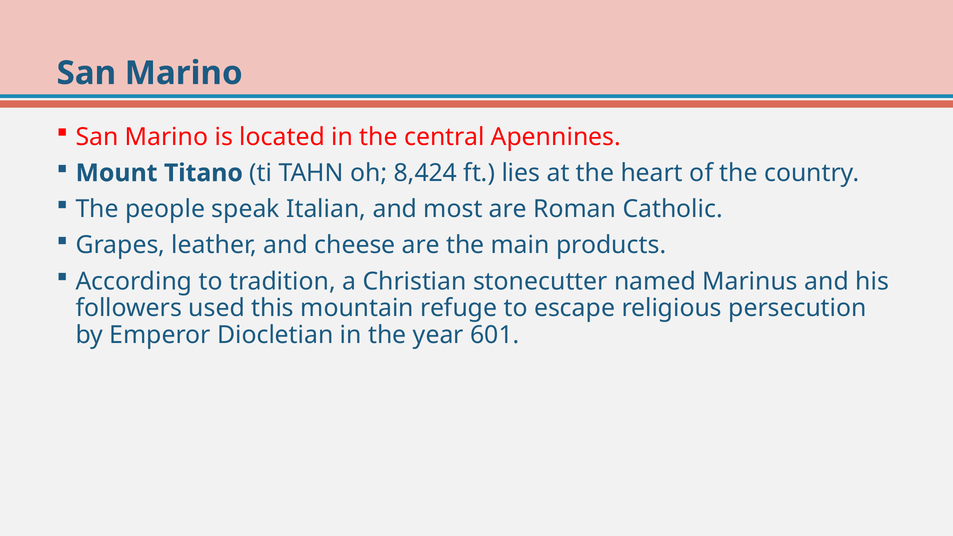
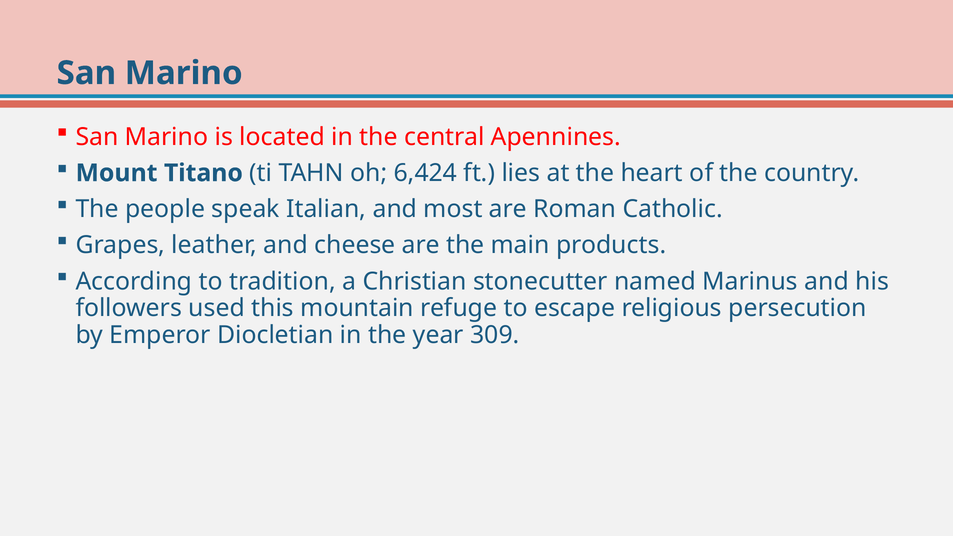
8,424: 8,424 -> 6,424
601: 601 -> 309
